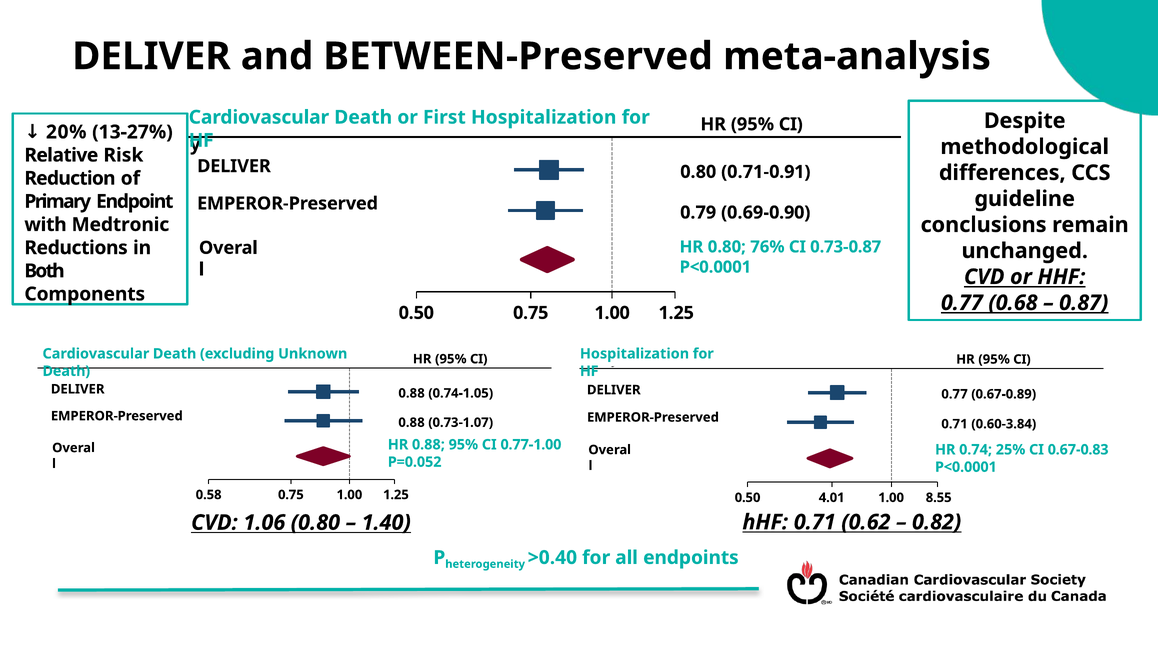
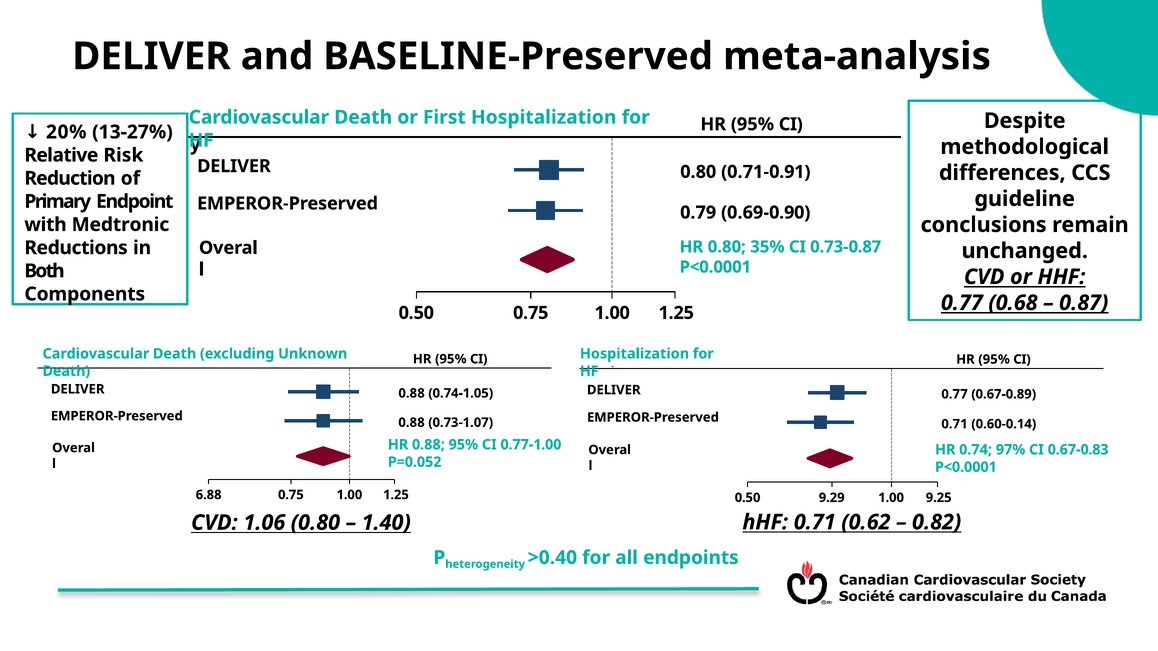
BETWEEN-Preserved: BETWEEN-Preserved -> BASELINE-Preserved
76%: 76% -> 35%
0.60-3.84: 0.60-3.84 -> 0.60-0.14
25%: 25% -> 97%
0.58: 0.58 -> 6.88
4.01: 4.01 -> 9.29
8.55: 8.55 -> 9.25
